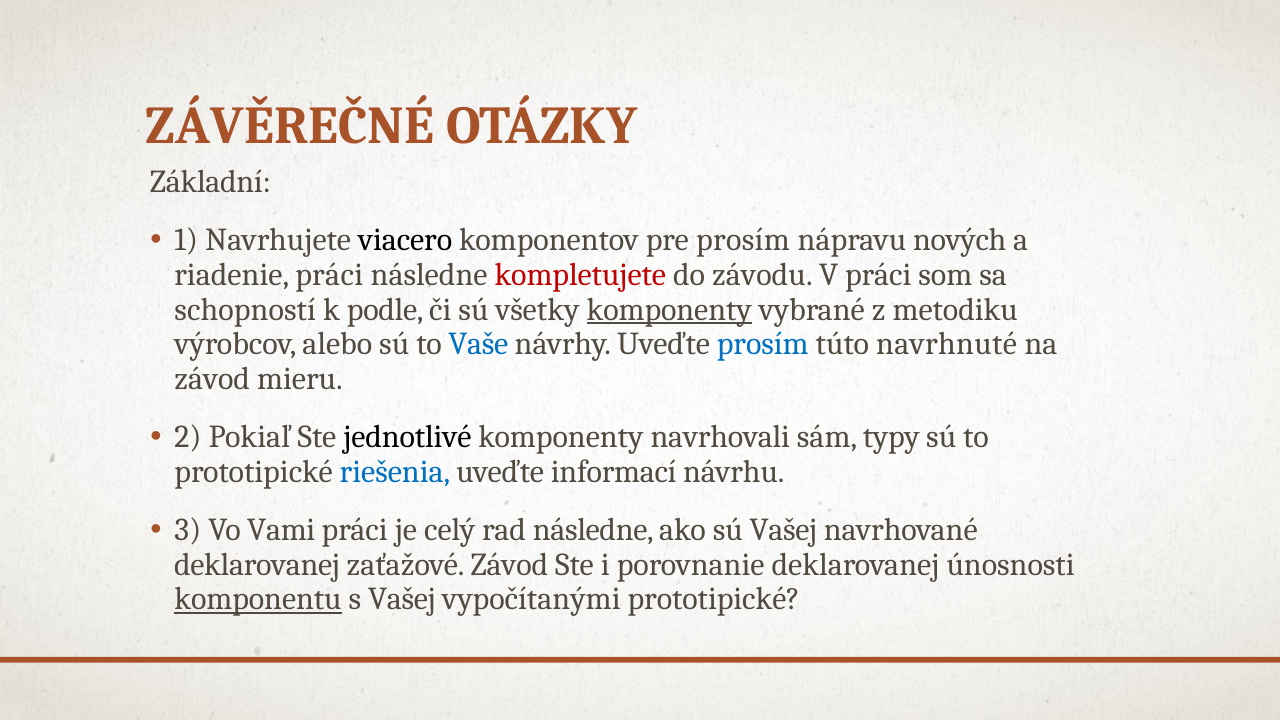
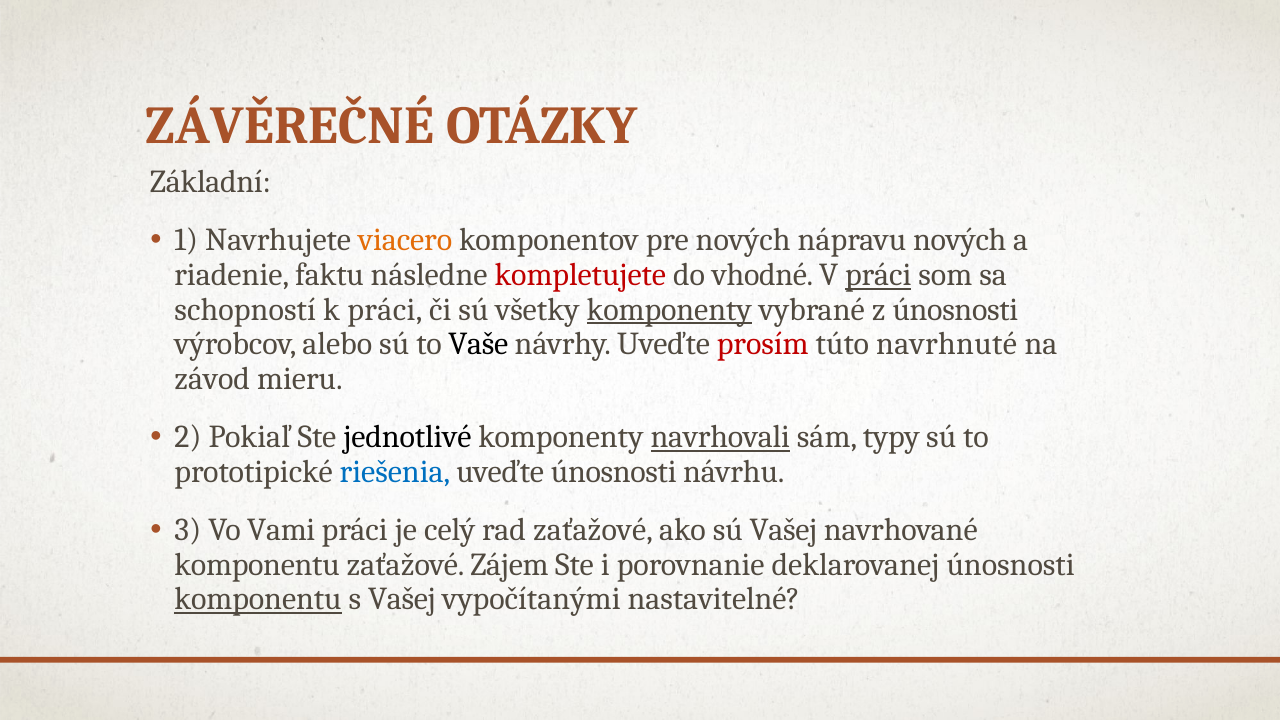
viacero colour: black -> orange
pre prosím: prosím -> nových
riadenie práci: práci -> faktu
závodu: závodu -> vhodné
práci at (878, 275) underline: none -> present
k podle: podle -> práci
z metodiku: metodiku -> únosnosti
Vaše colour: blue -> black
prosím at (763, 344) colour: blue -> red
navrhovali underline: none -> present
uveďte informací: informací -> únosnosti
rad následne: následne -> zaťažové
deklarovanej at (257, 565): deklarovanej -> komponentu
zaťažové Závod: Závod -> Zájem
vypočítanými prototipické: prototipické -> nastavitelné
